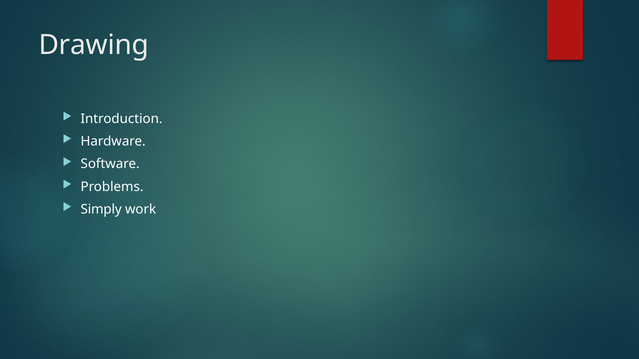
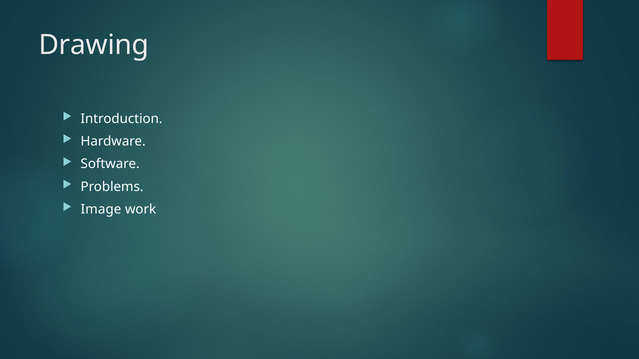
Simply: Simply -> Image
